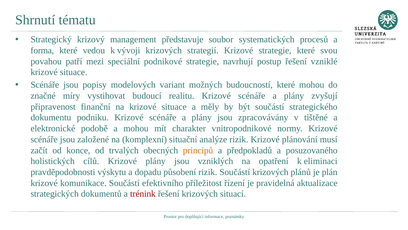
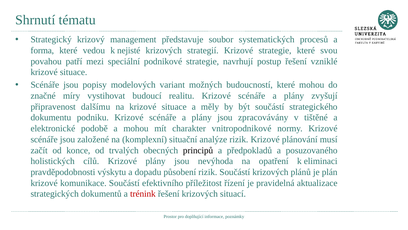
vývoji: vývoji -> nejisté
finanční: finanční -> dalšímu
principů colour: orange -> black
vzniklých: vzniklých -> nevýhoda
